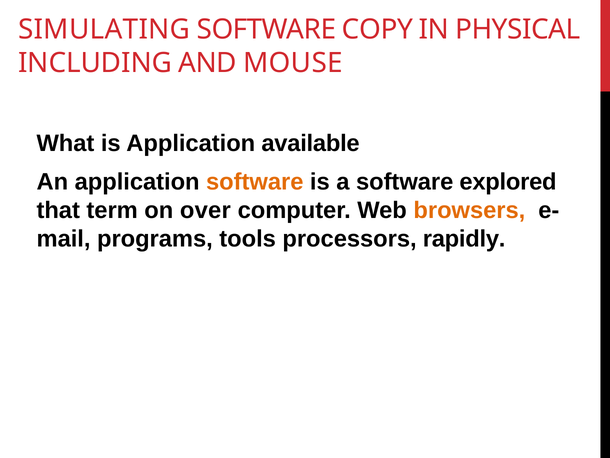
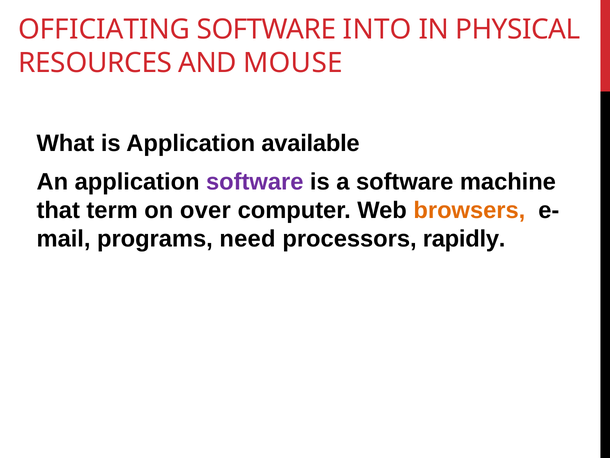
SIMULATING: SIMULATING -> OFFICIATING
COPY: COPY -> INTO
INCLUDING: INCLUDING -> RESOURCES
software at (255, 182) colour: orange -> purple
explored: explored -> machine
tools: tools -> need
